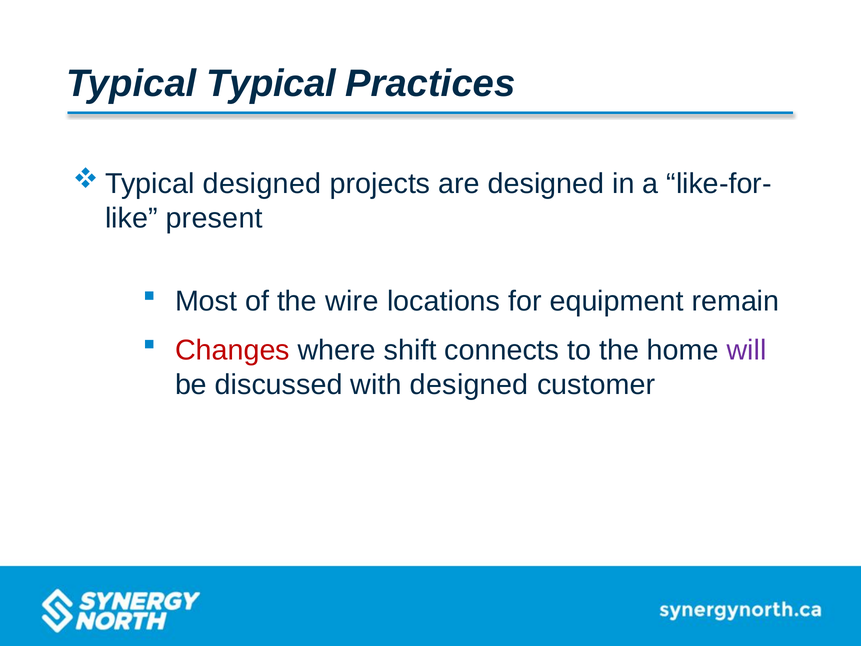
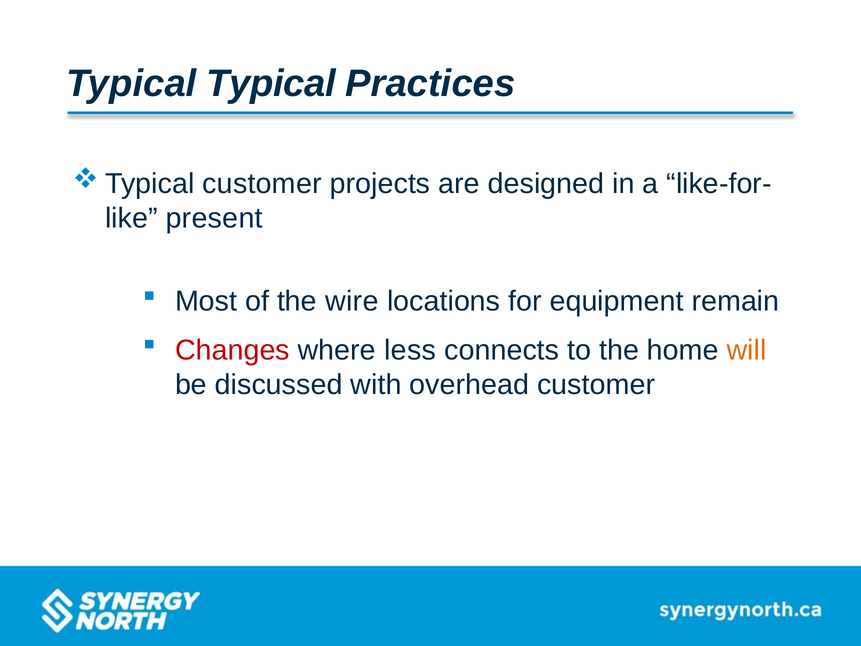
designed at (262, 184): designed -> customer
shift: shift -> less
will colour: purple -> orange
with designed: designed -> overhead
